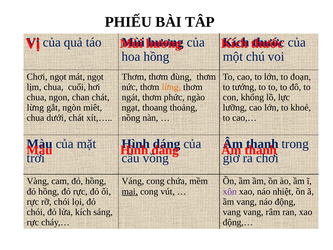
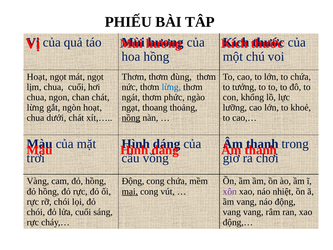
Chơi at (37, 77): Chơi -> Hoạt
to đoạn: đoạn -> chứa
lừng at (171, 87) colour: orange -> blue
ngòn miêt: miêt -> hoạt
nồng underline: none -> present
Váng at (133, 181): Váng -> Động
lửa kích: kích -> cuối
